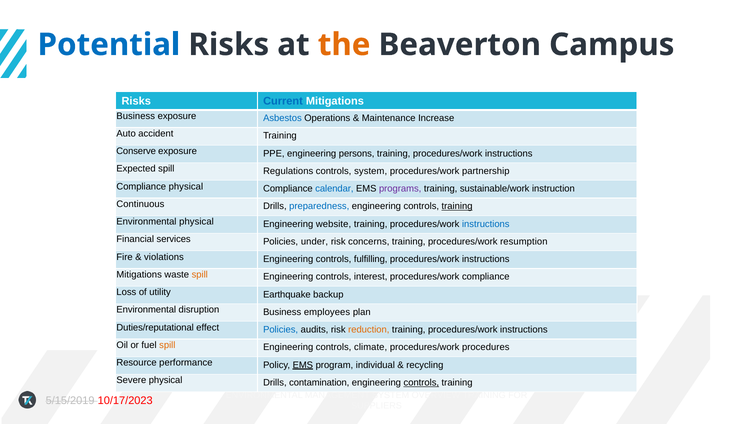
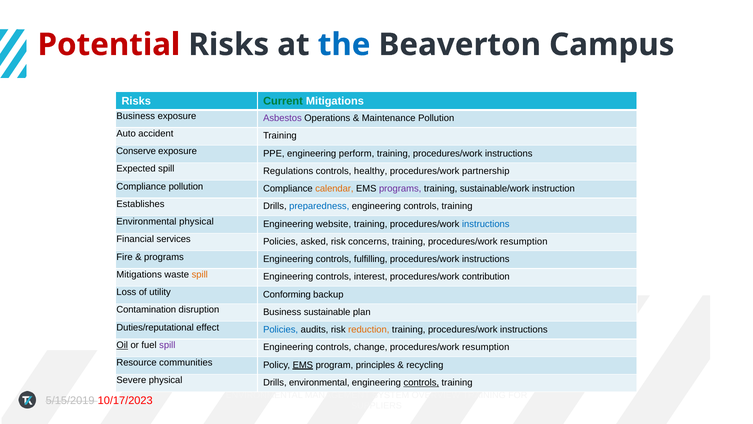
Potential colour: blue -> red
the colour: orange -> blue
Current colour: blue -> green
Asbestos colour: blue -> purple
Maintenance Increase: Increase -> Pollution
persons: persons -> perform
controls system: system -> healthy
Compliance physical: physical -> pollution
calendar colour: blue -> orange
Continuous: Continuous -> Establishes
training at (457, 206) underline: present -> none
under: under -> asked
violations at (164, 257): violations -> programs
procedures/work compliance: compliance -> contribution
Earthquake: Earthquake -> Conforming
Environmental at (146, 309): Environmental -> Contamination
employees: employees -> sustainable
Oil underline: none -> present
spill at (167, 345) colour: orange -> purple
climate: climate -> change
procedures at (486, 347): procedures -> resumption
performance: performance -> communities
individual: individual -> principles
Drills contamination: contamination -> environmental
